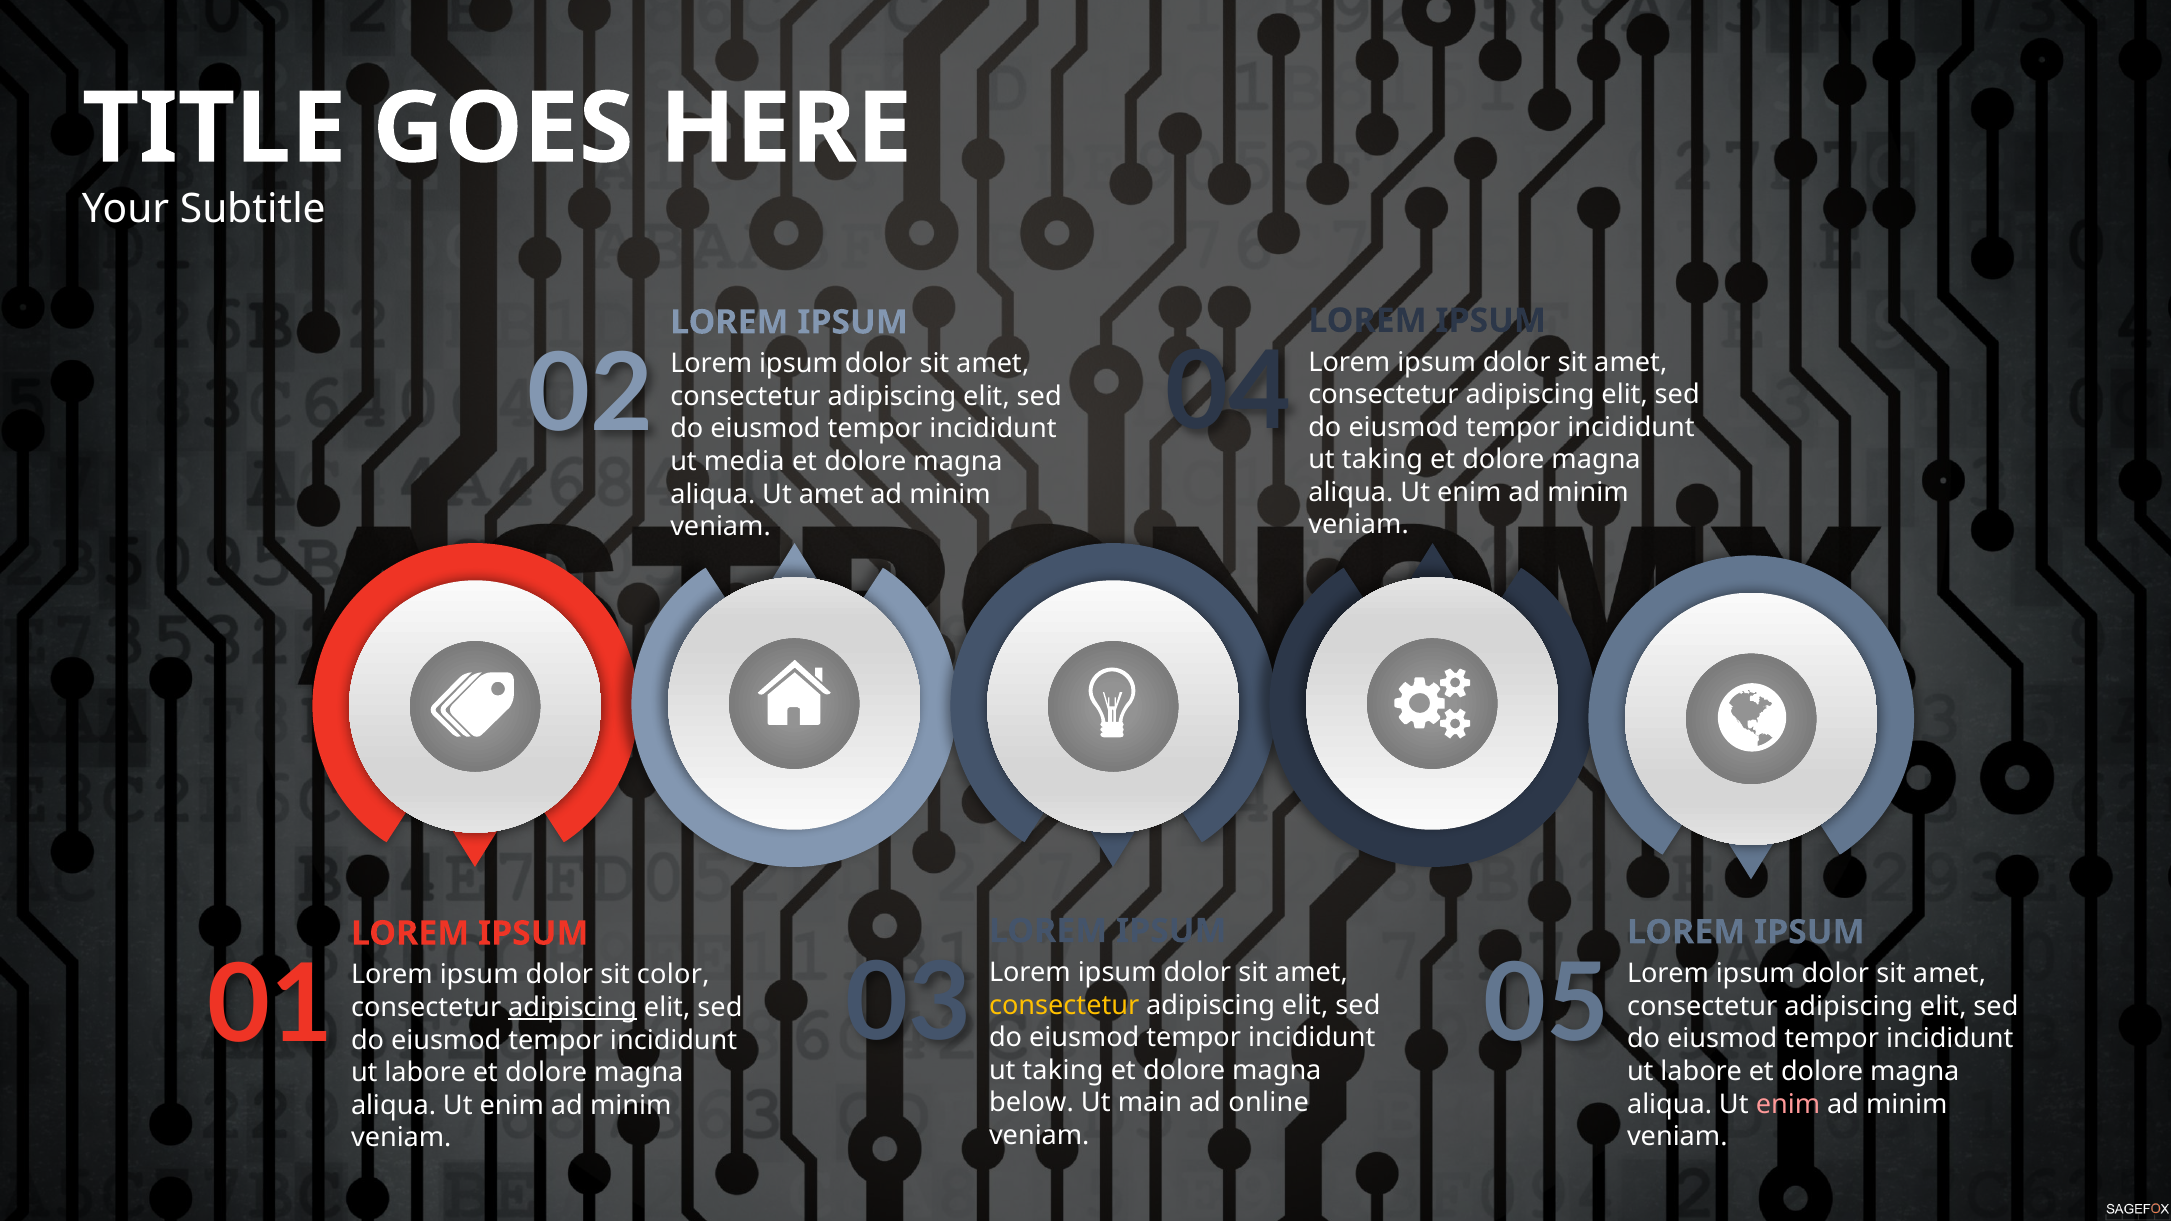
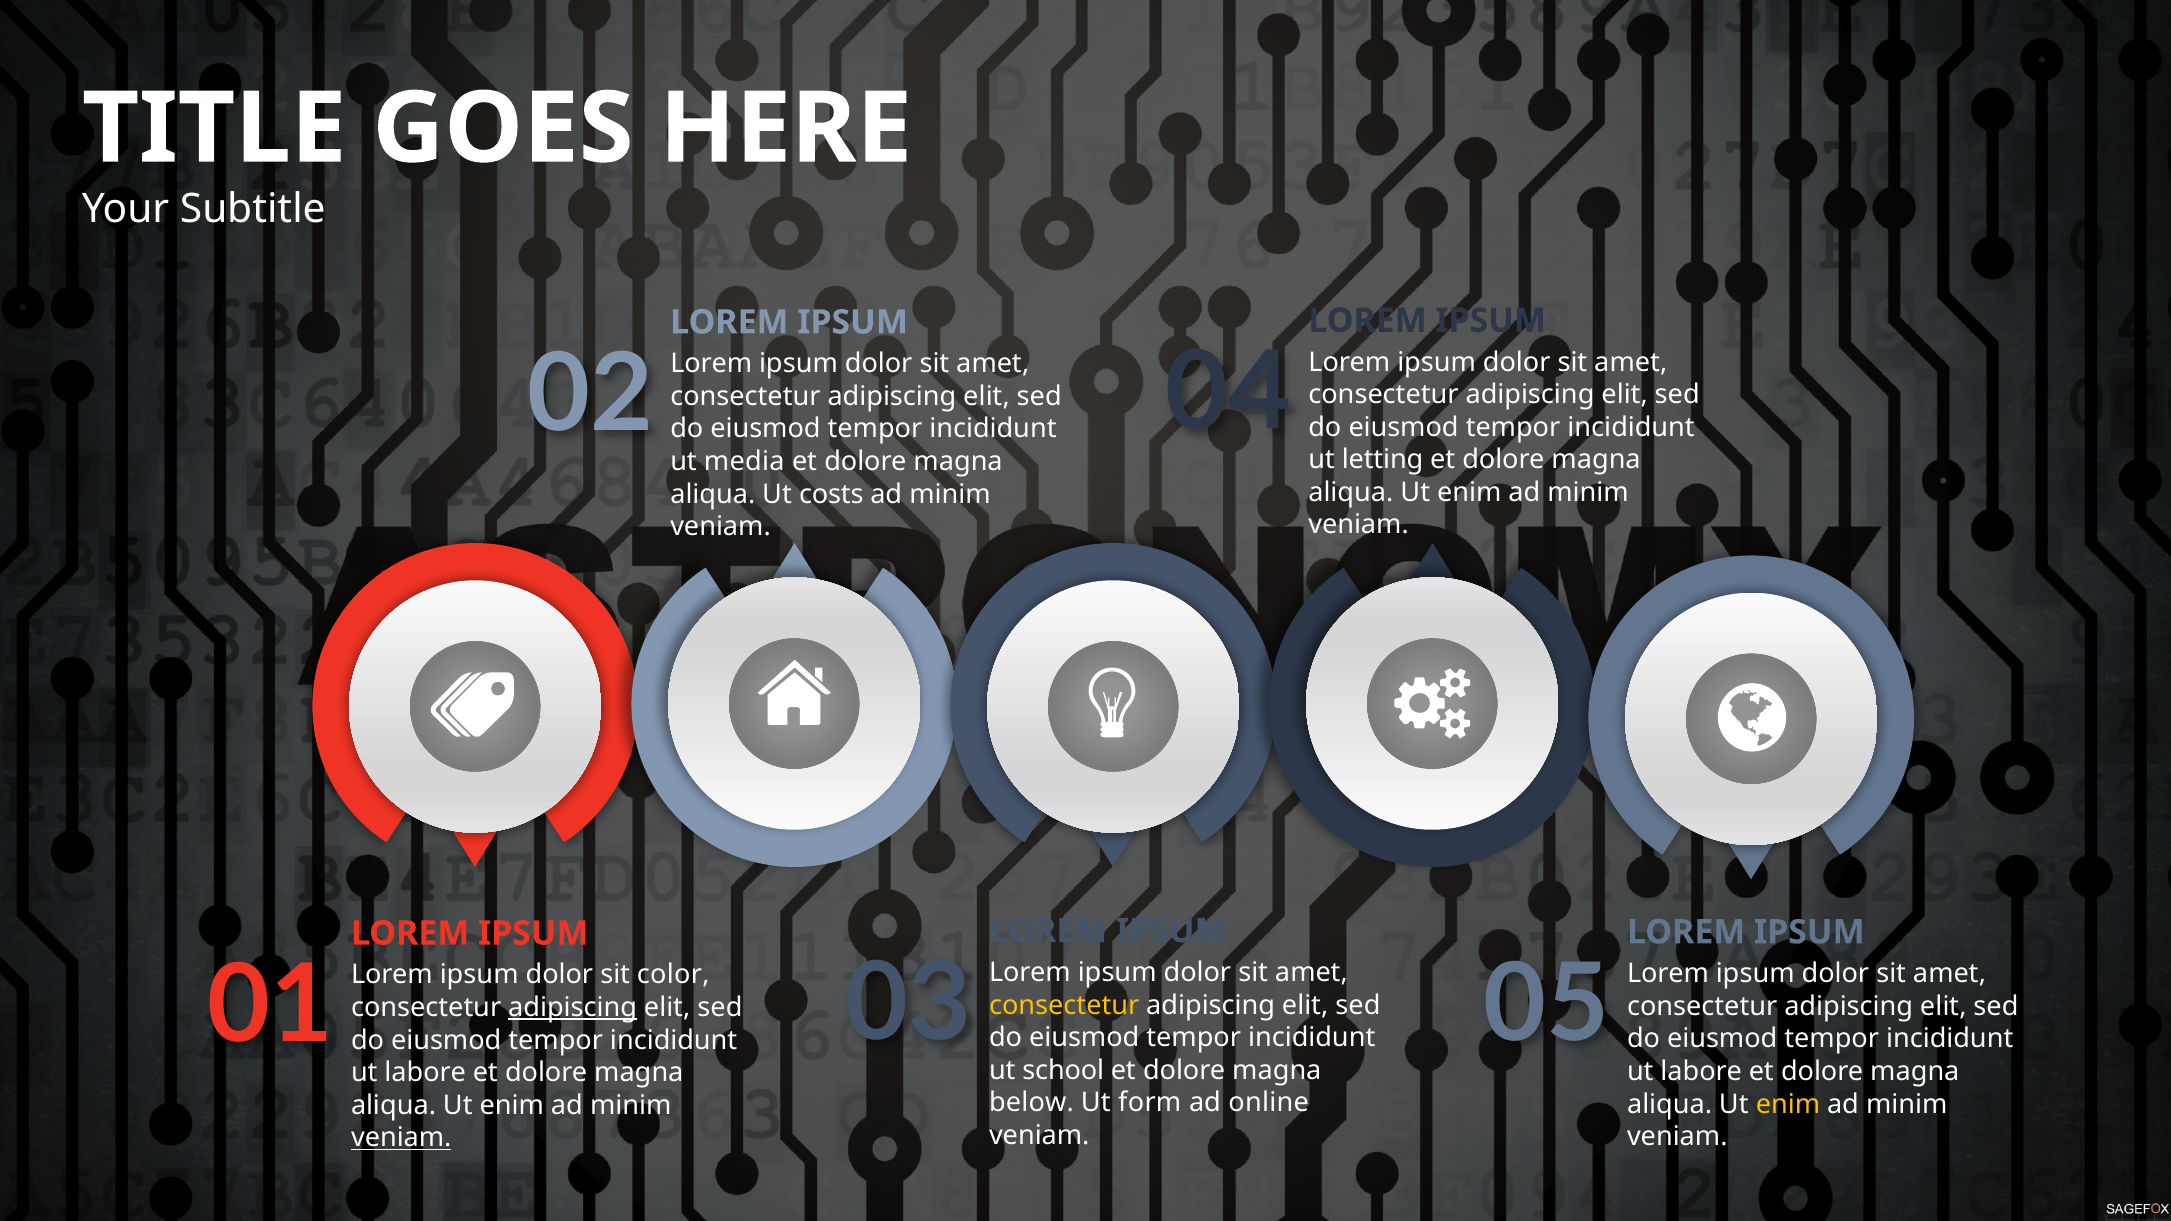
taking at (1382, 460): taking -> letting
Ut amet: amet -> costs
taking at (1063, 1070): taking -> school
main: main -> form
enim at (1788, 1104) colour: pink -> yellow
veniam at (401, 1138) underline: none -> present
